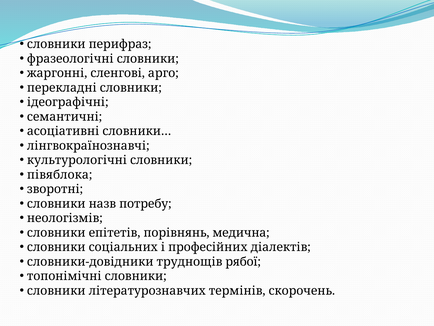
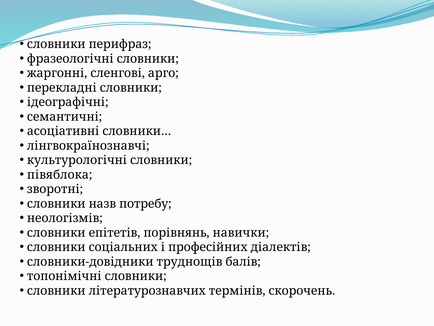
медична: медична -> навички
рябої: рябої -> балів
